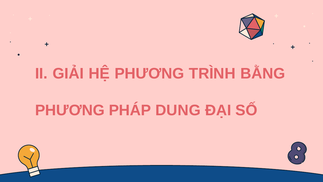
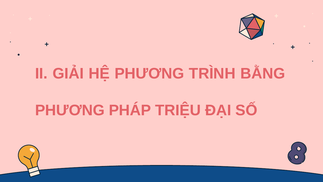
DUNG: DUNG -> TRIỆU
